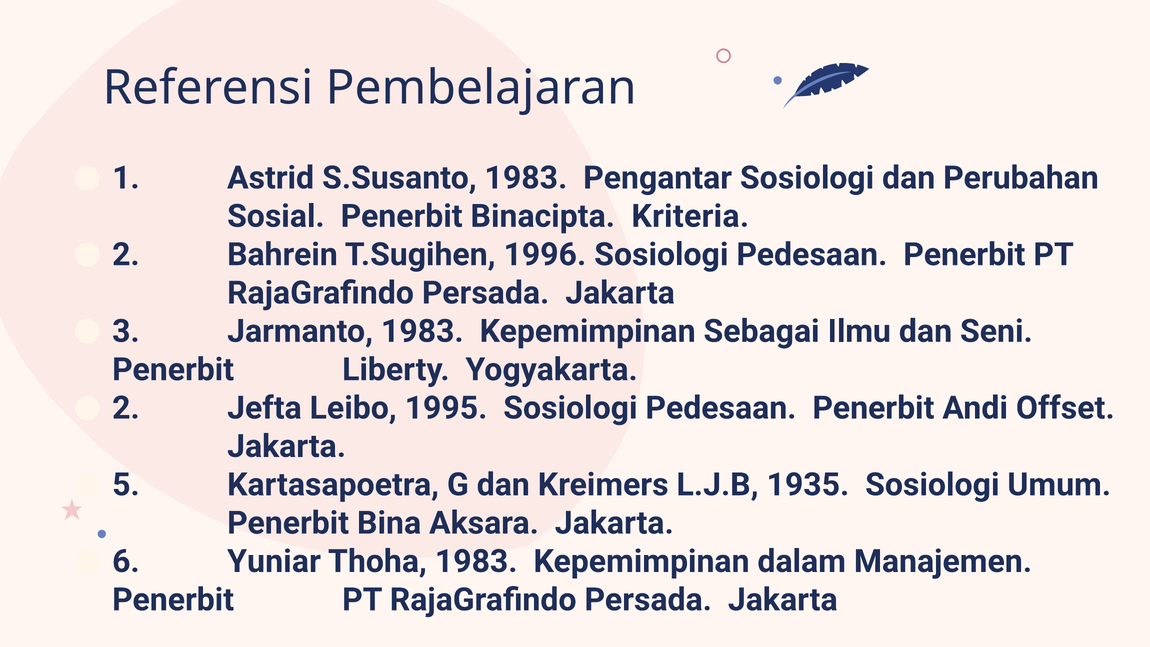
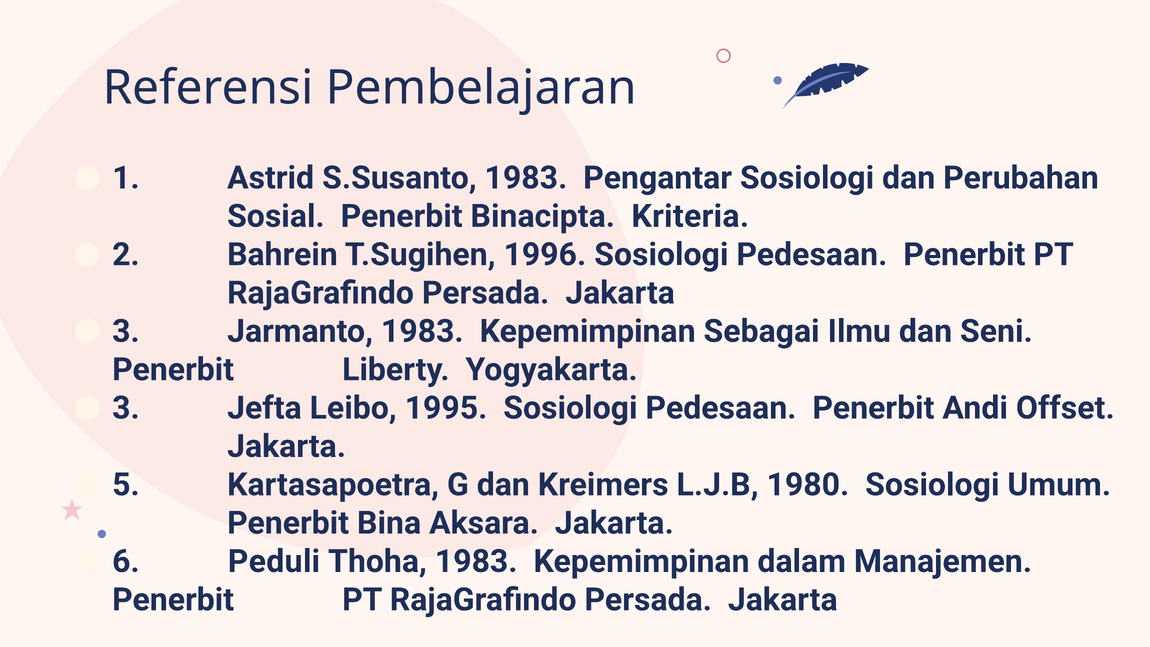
2 at (126, 408): 2 -> 3
1935: 1935 -> 1980
Yuniar: Yuniar -> Peduli
